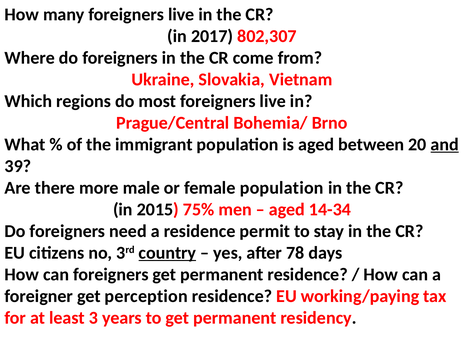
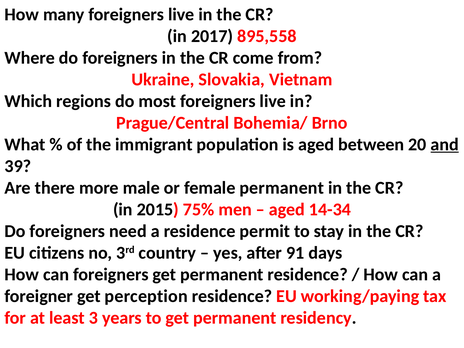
802,307: 802,307 -> 895,558
female population: population -> permanent
country underline: present -> none
78: 78 -> 91
